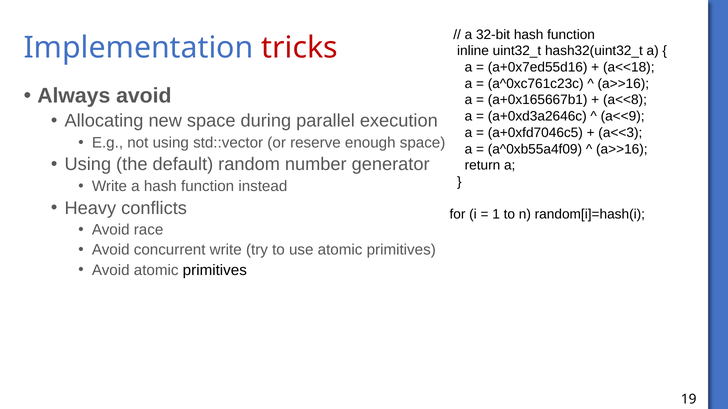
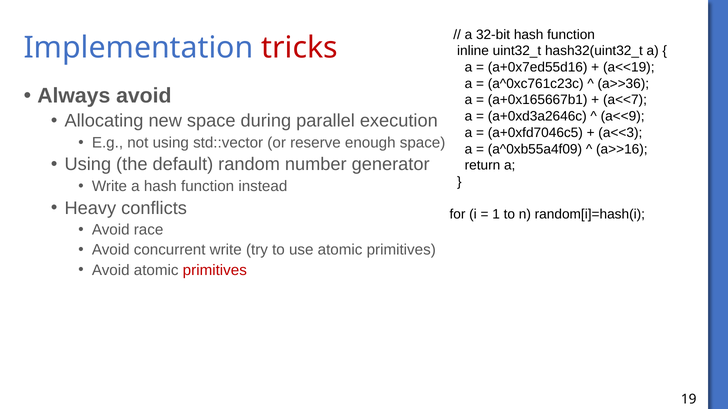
a<<18: a<<18 -> a<<19
a>>16 at (623, 84): a>>16 -> a>>36
a<<8: a<<8 -> a<<7
primitives at (215, 270) colour: black -> red
